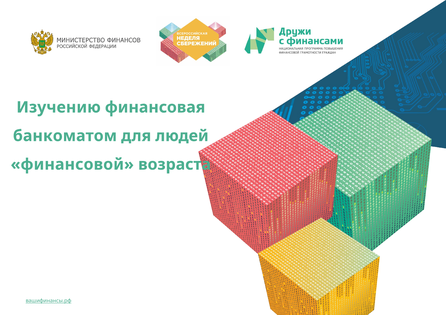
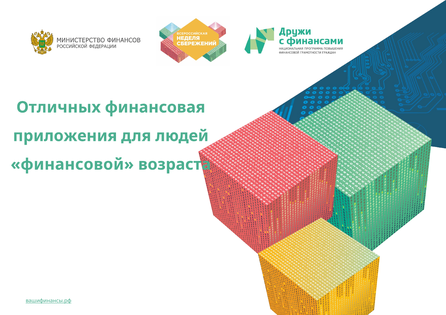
Изучению: Изучению -> Отличных
банкоматом: банкоматом -> приложения
